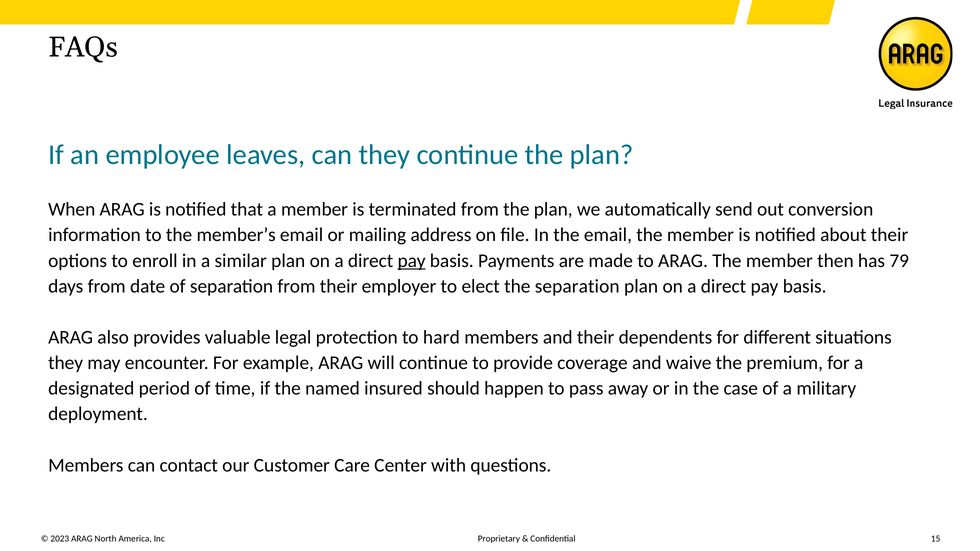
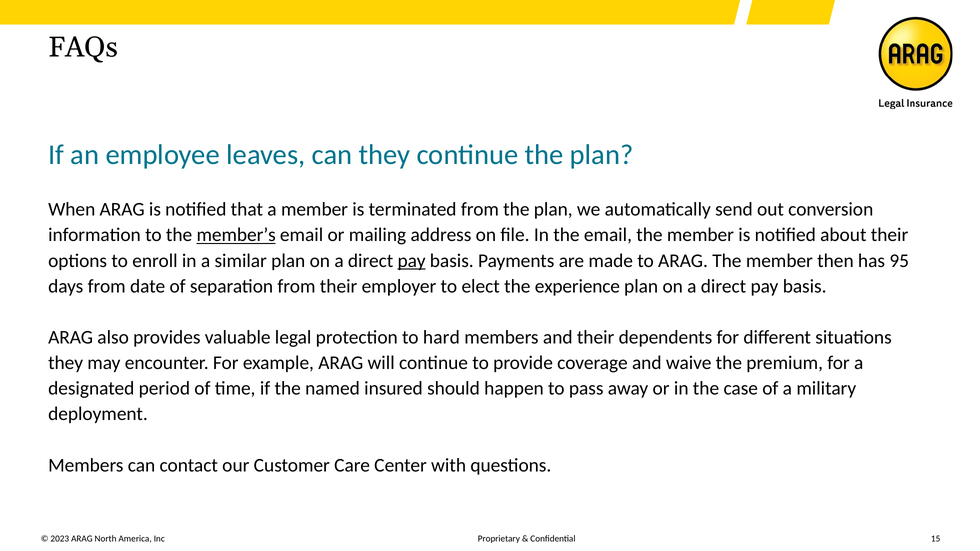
member’s underline: none -> present
79: 79 -> 95
the separation: separation -> experience
